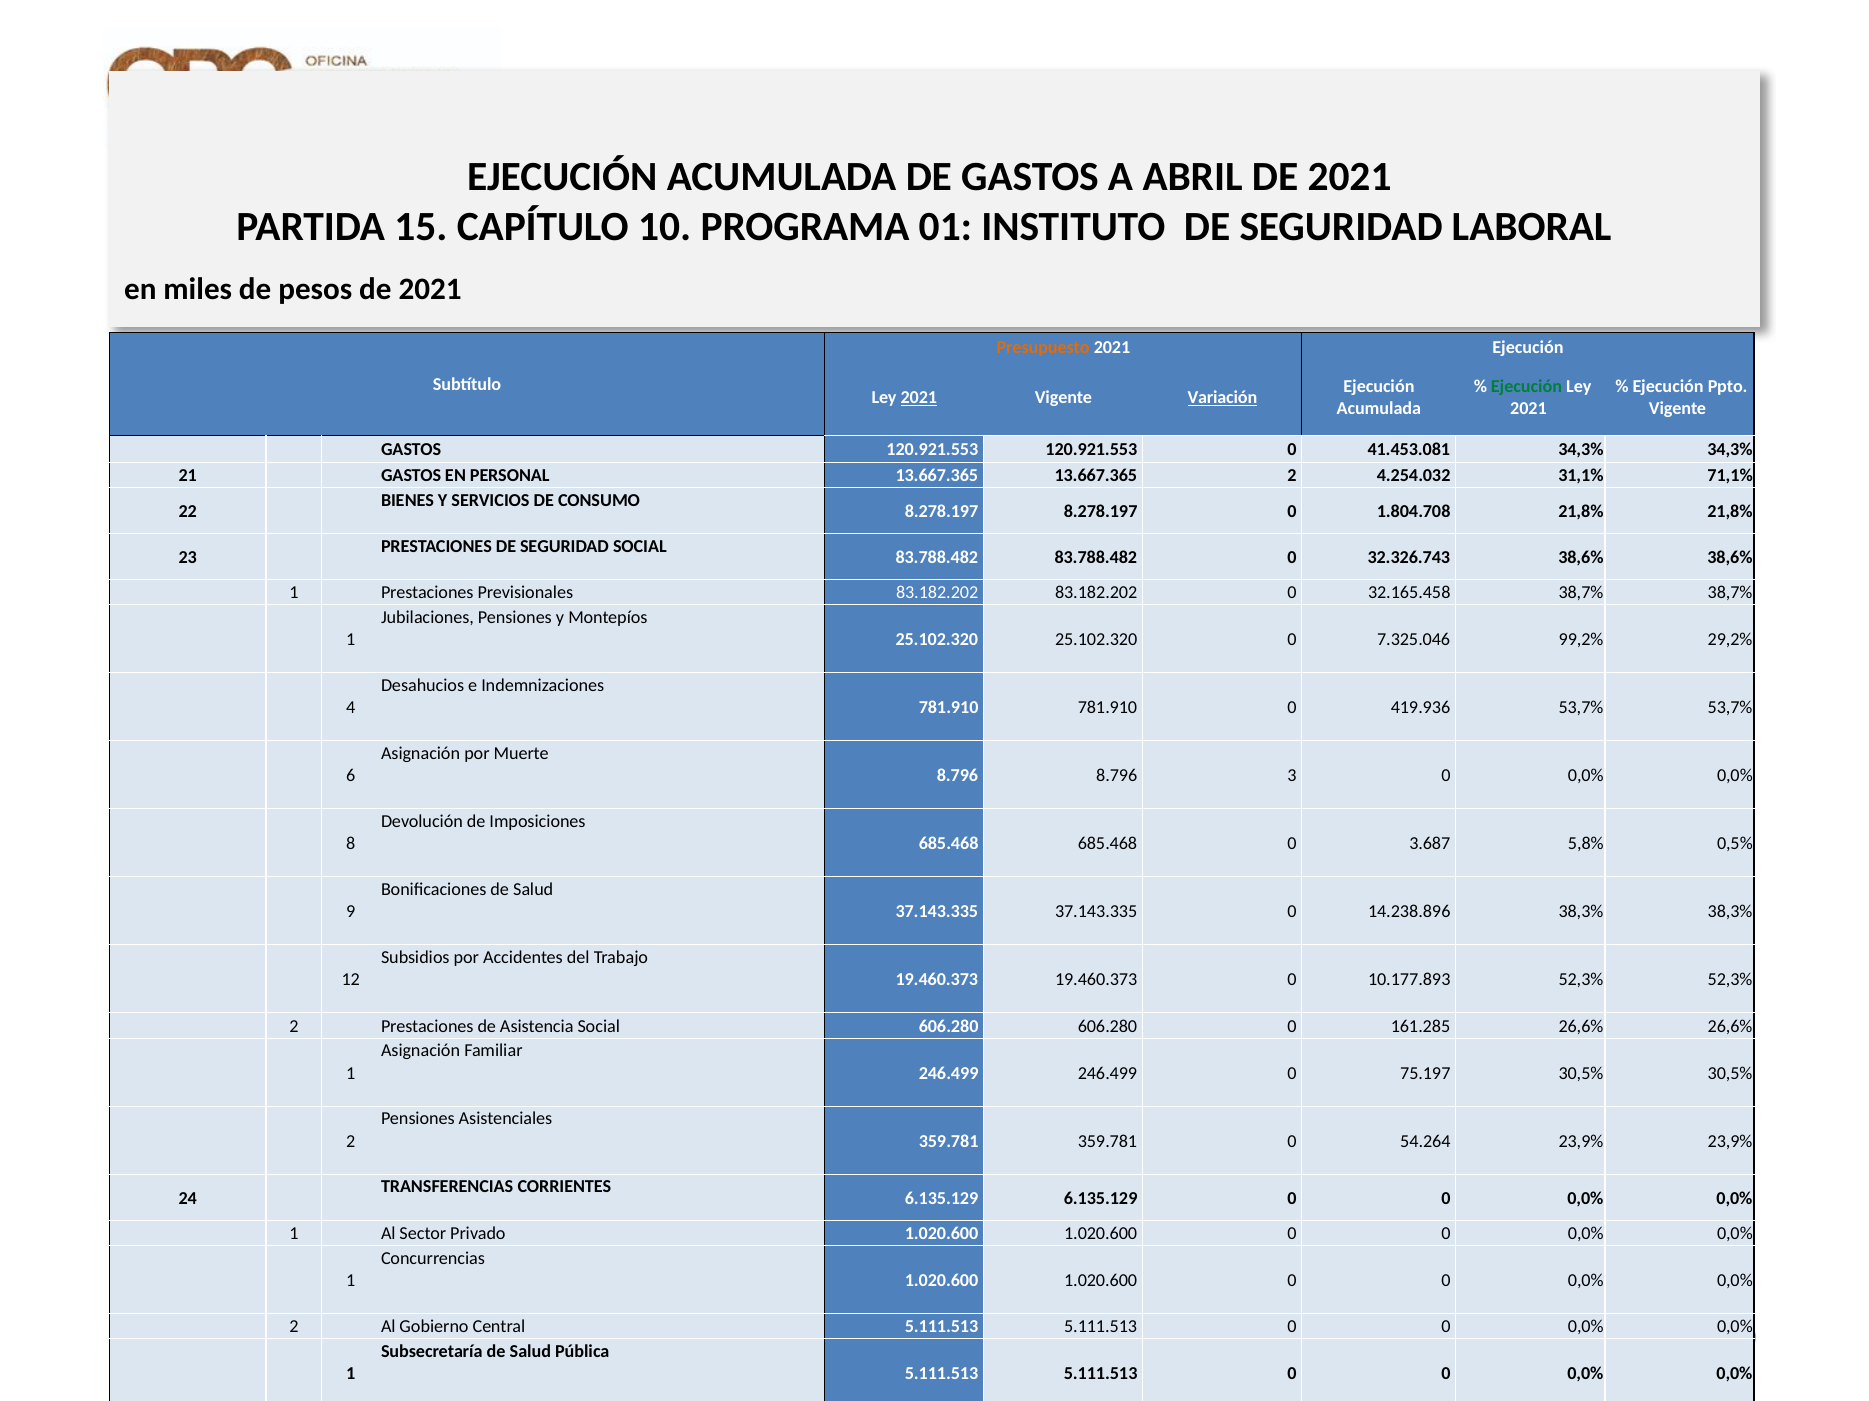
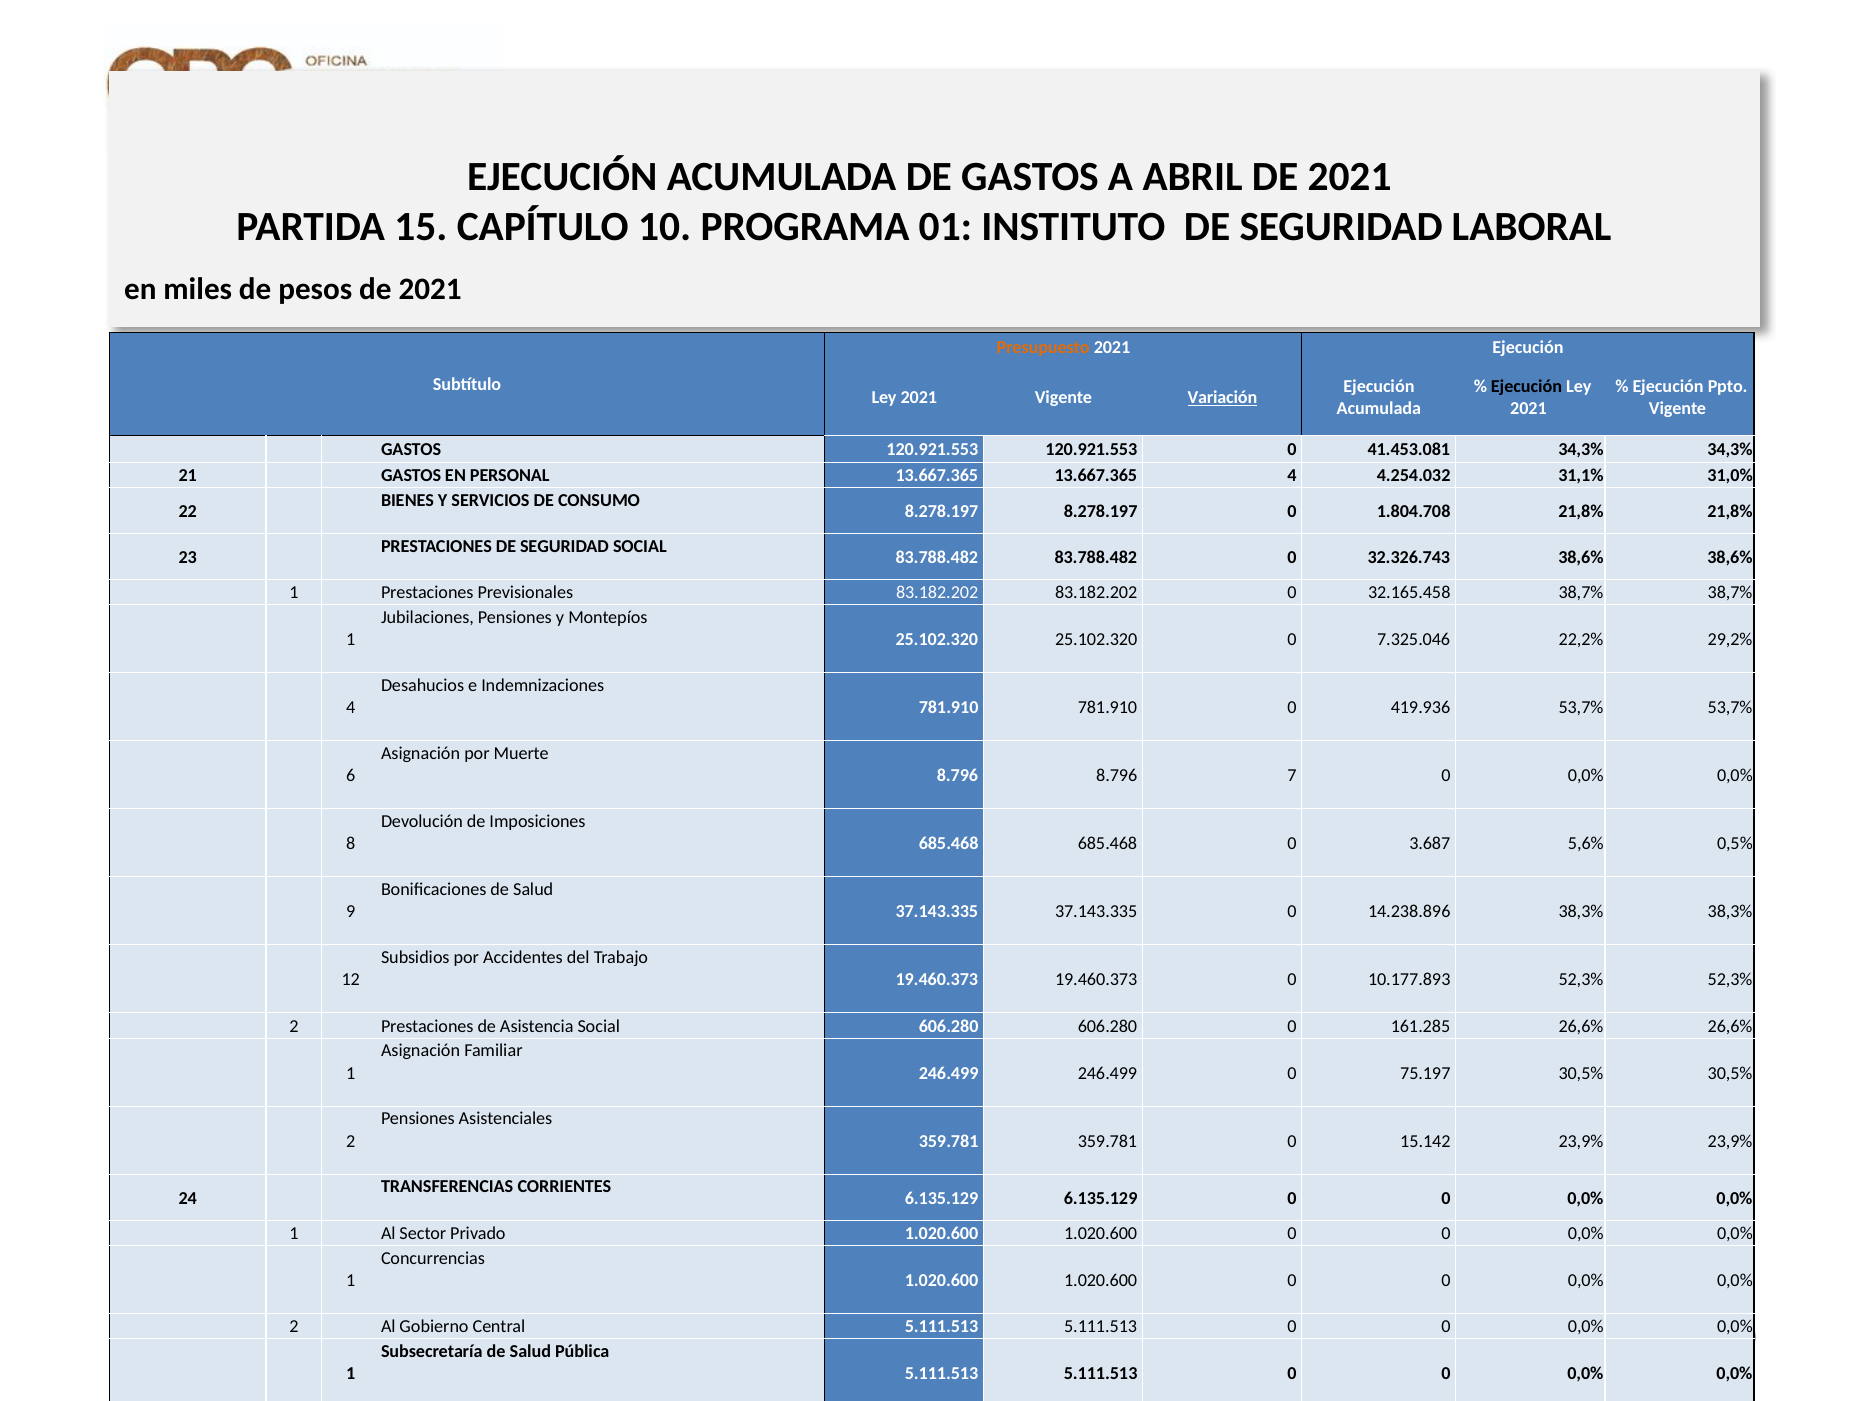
Ejecución at (1527, 387) colour: green -> black
2021 at (919, 398) underline: present -> none
13.667.365 2: 2 -> 4
71,1%: 71,1% -> 31,0%
99,2%: 99,2% -> 22,2%
8.796 3: 3 -> 7
5,8%: 5,8% -> 5,6%
54.264: 54.264 -> 15.142
